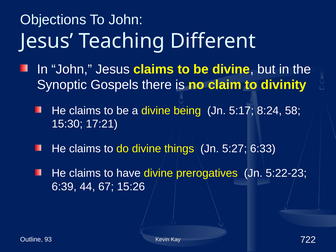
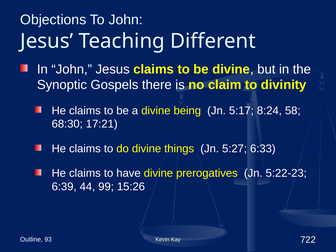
15:30: 15:30 -> 68:30
67: 67 -> 99
